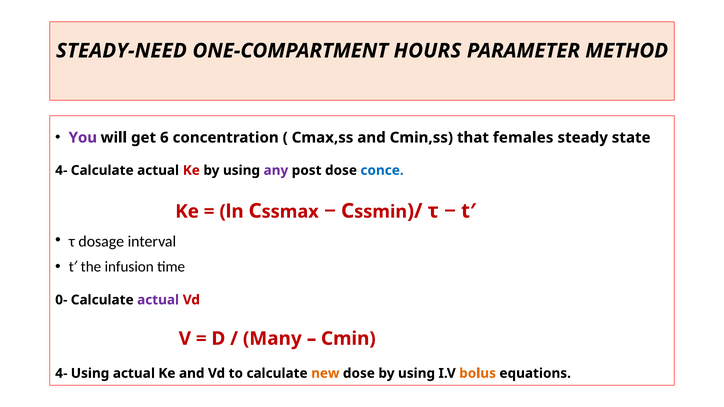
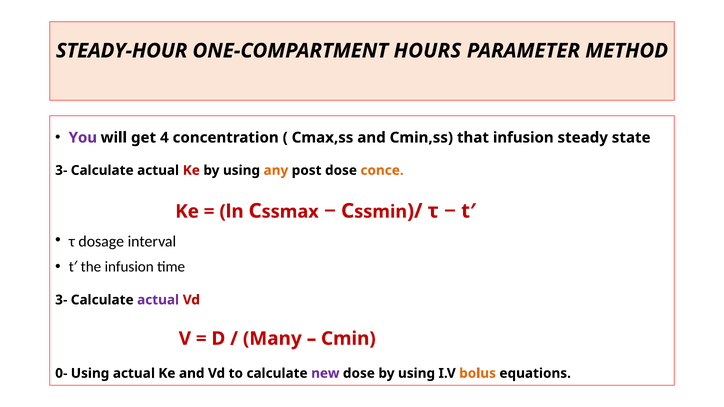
STEADY-NEED: STEADY-NEED -> STEADY-HOUR
6: 6 -> 4
that females: females -> infusion
4- at (61, 170): 4- -> 3-
any colour: purple -> orange
conce colour: blue -> orange
0- at (61, 300): 0- -> 3-
4- at (61, 374): 4- -> 0-
new colour: orange -> purple
